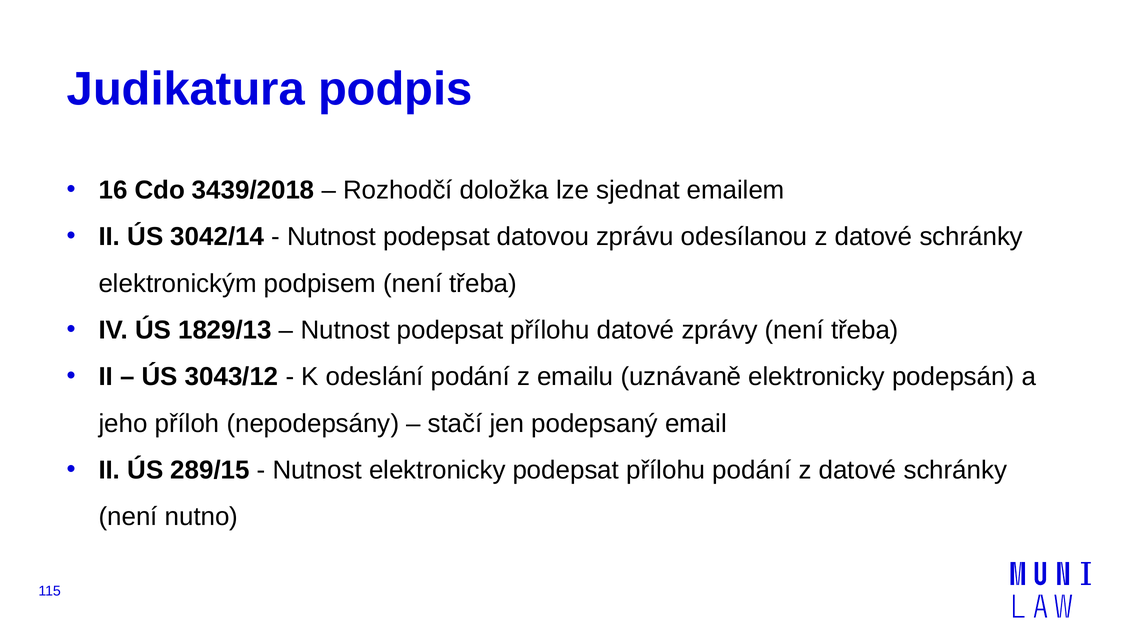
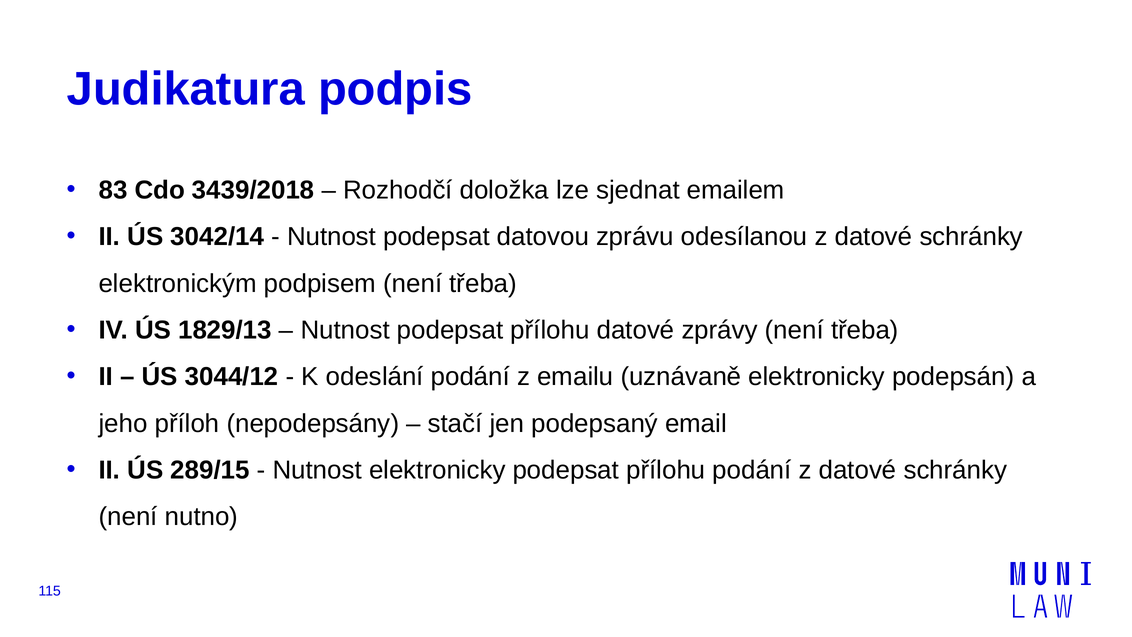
16: 16 -> 83
3043/12: 3043/12 -> 3044/12
